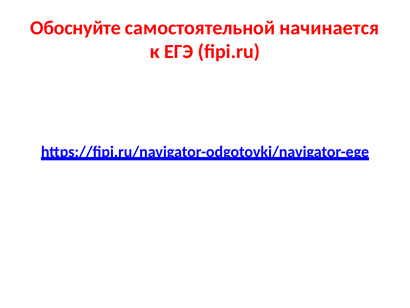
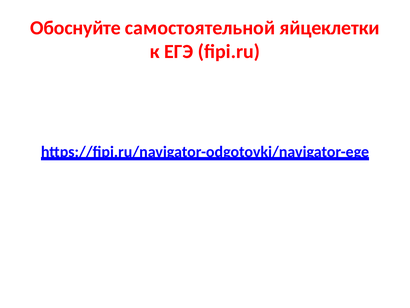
начинается: начинается -> яйцеклетки
